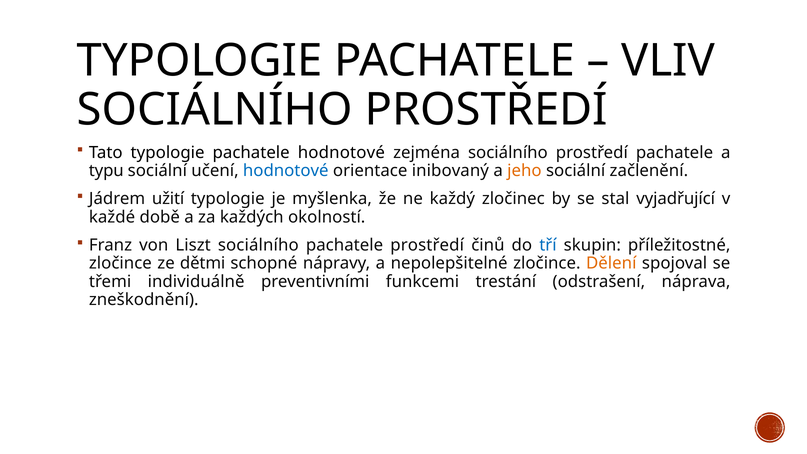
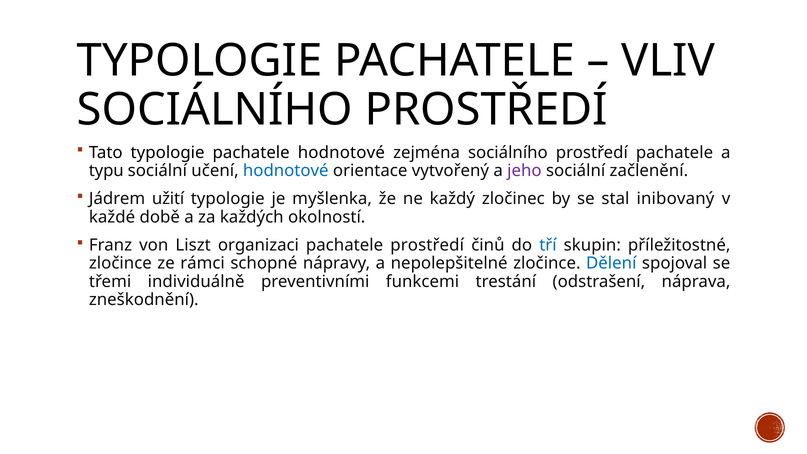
inibovaný: inibovaný -> vytvořený
jeho colour: orange -> purple
vyjadřující: vyjadřující -> inibovaný
Liszt sociálního: sociálního -> organizaci
dětmi: dětmi -> rámci
Dělení colour: orange -> blue
